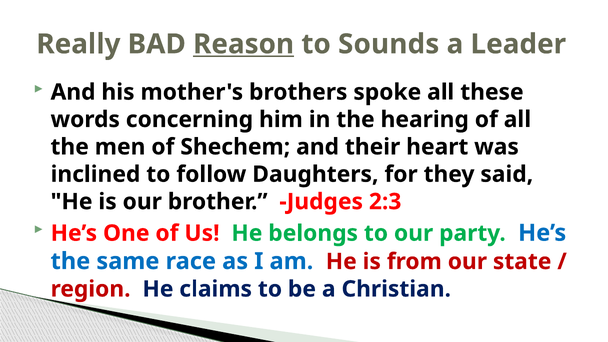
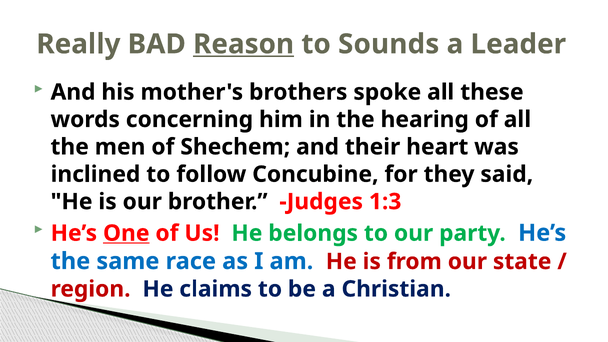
Daughters: Daughters -> Concubine
2:3: 2:3 -> 1:3
One underline: none -> present
